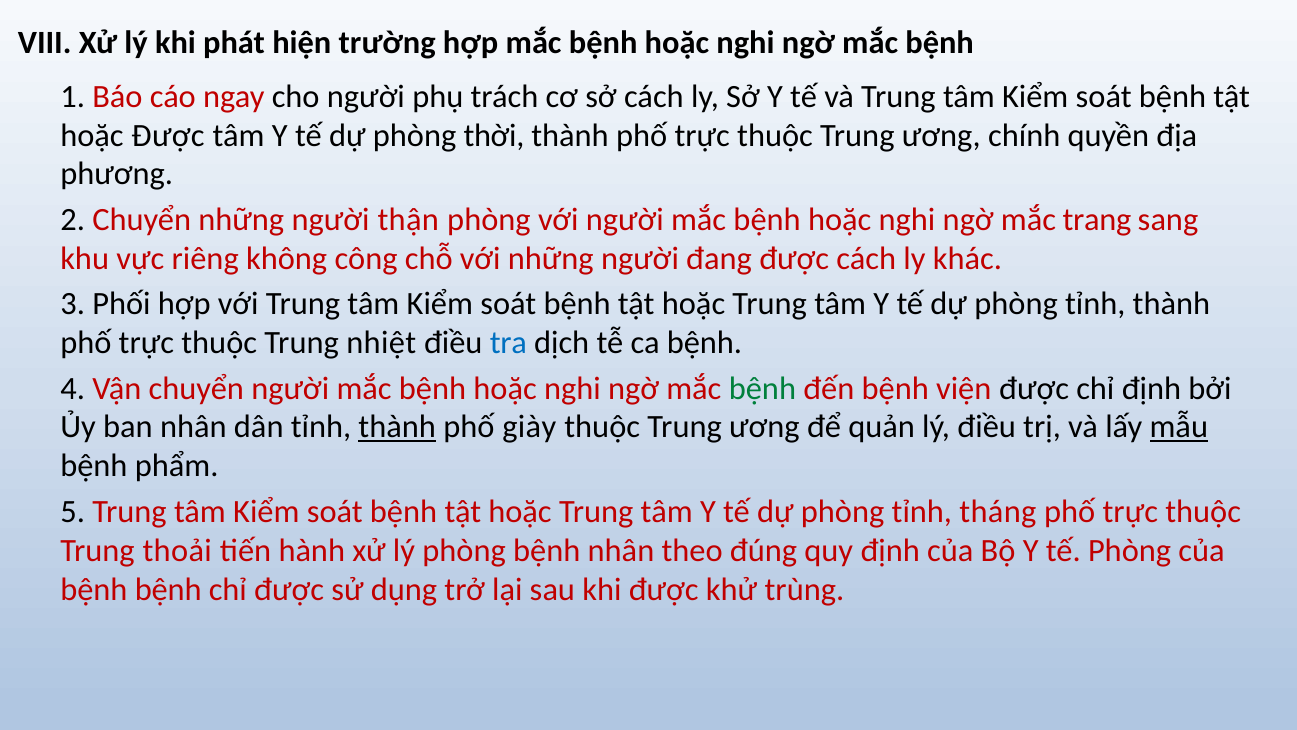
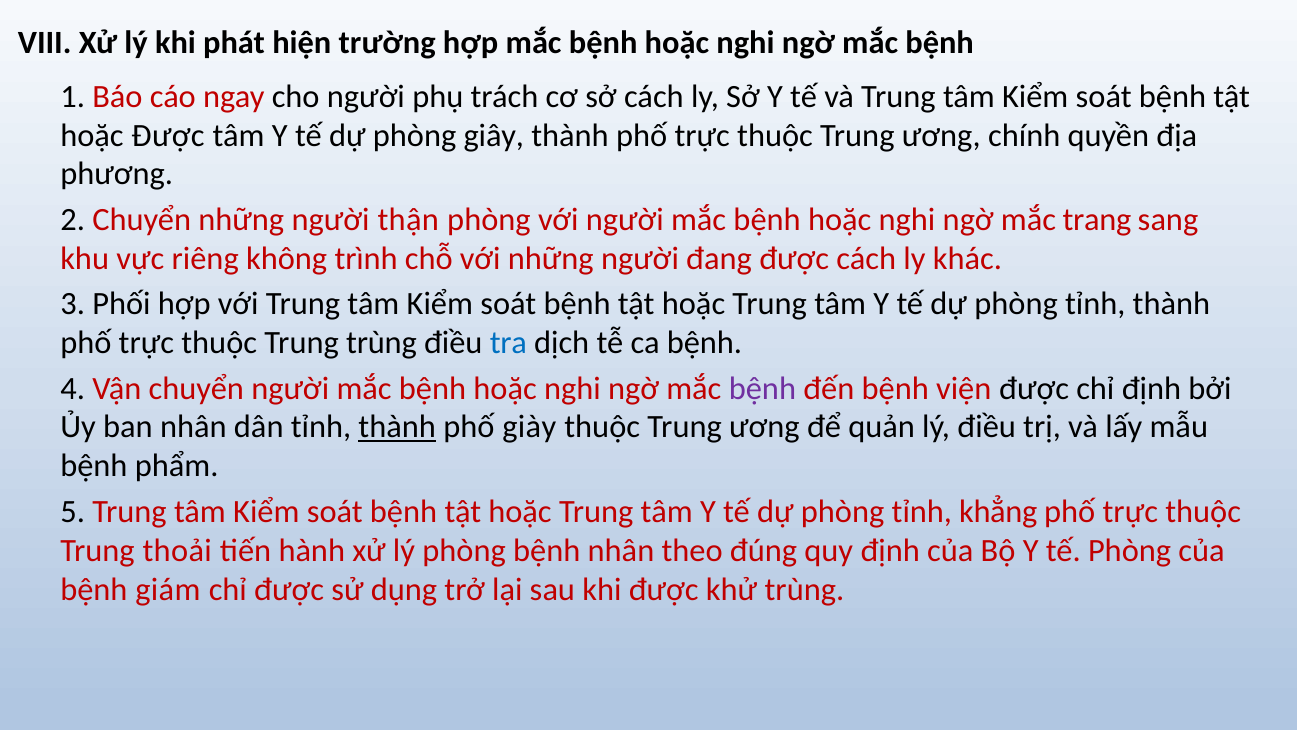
thời: thời -> giây
công: công -> trình
Trung nhiệt: nhiệt -> trùng
bệnh at (762, 388) colour: green -> purple
mẫu underline: present -> none
tháng: tháng -> khẳng
bệnh bệnh: bệnh -> giám
